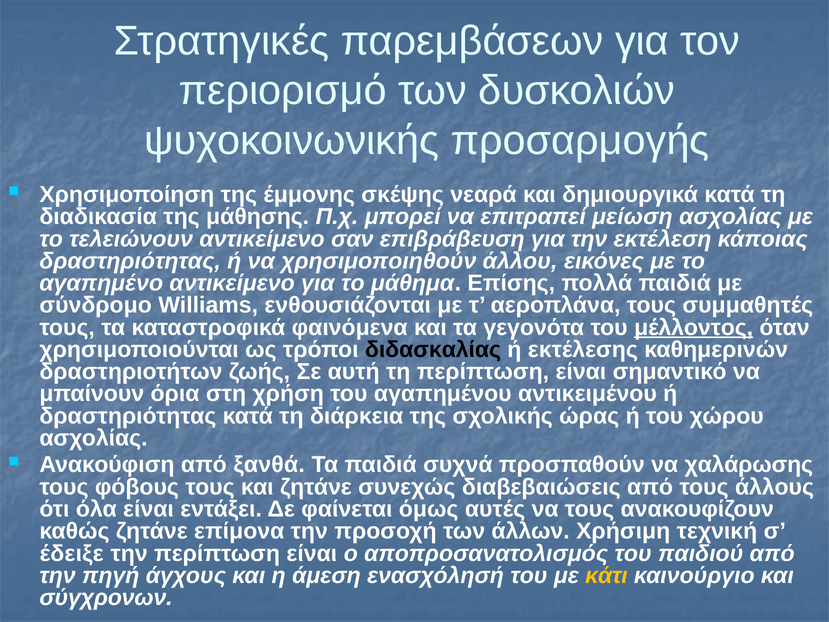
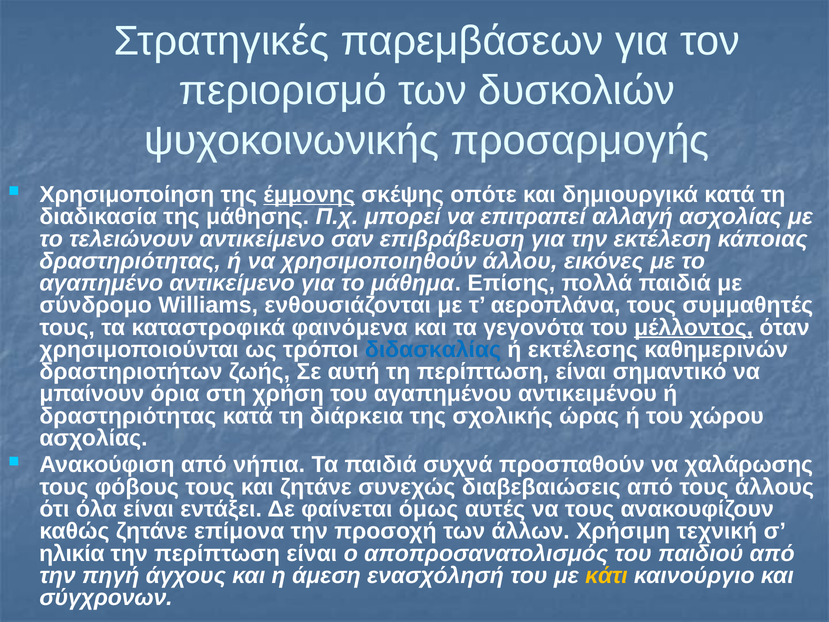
έμμονης underline: none -> present
νεαρά: νεαρά -> οπότε
μείωση: μείωση -> αλλαγή
διδασκαλίας colour: black -> blue
ξανθά: ξανθά -> νήπια
έδειξε: έδειξε -> ηλικία
